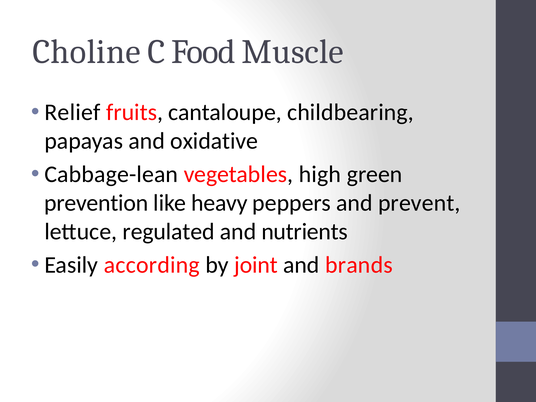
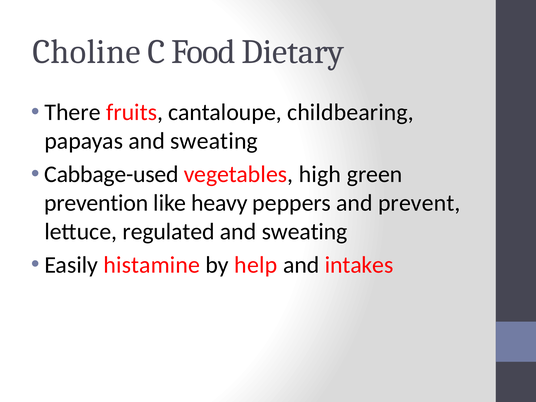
Muscle: Muscle -> Dietary
Relief: Relief -> There
papayas and oxidative: oxidative -> sweating
Cabbage-lean: Cabbage-lean -> Cabbage-used
nutrients at (305, 232): nutrients -> sweating
according: according -> histamine
joint: joint -> help
brands: brands -> intakes
